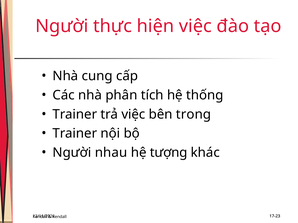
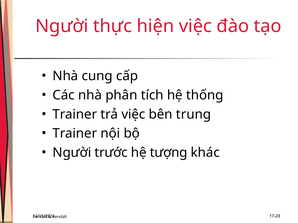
trong: trong -> trung
nhau: nhau -> trước
